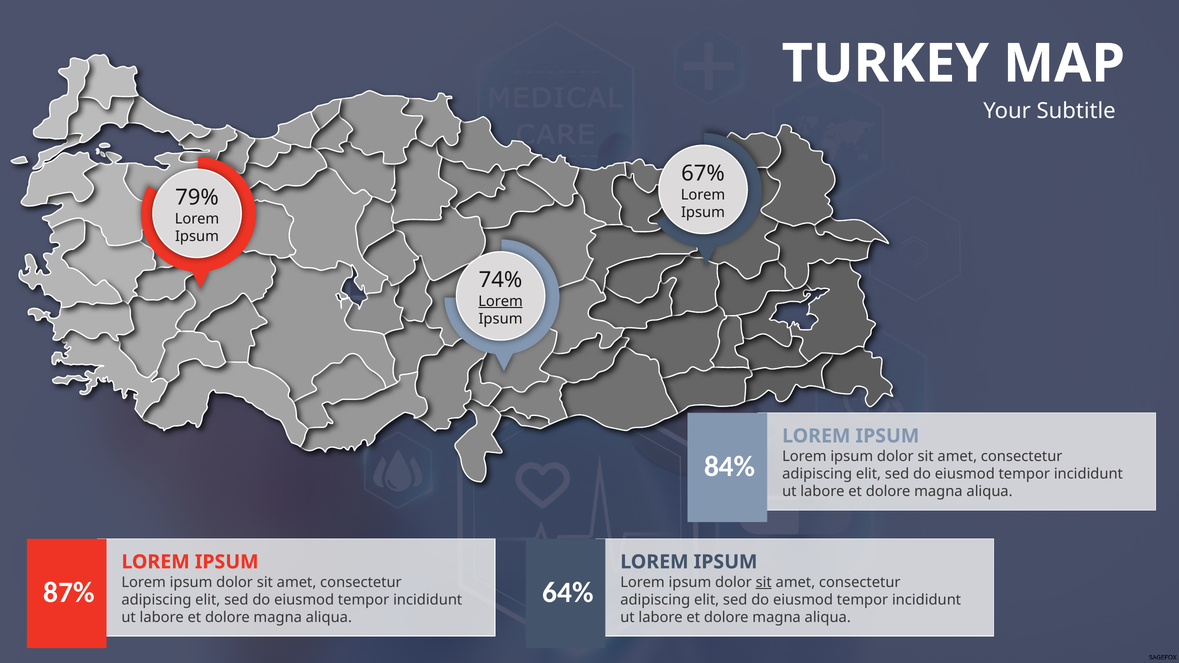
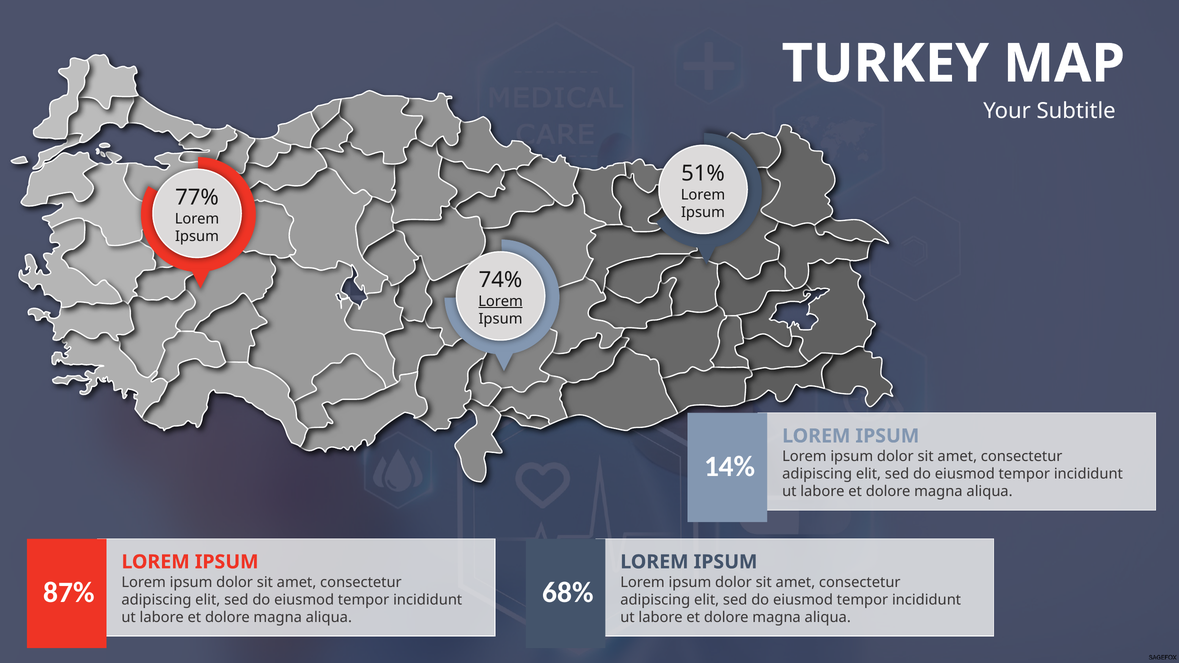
67%: 67% -> 51%
79%: 79% -> 77%
84%: 84% -> 14%
sit at (764, 582) underline: present -> none
64%: 64% -> 68%
